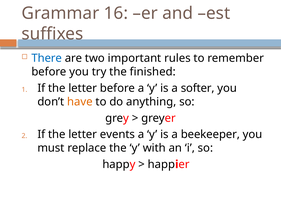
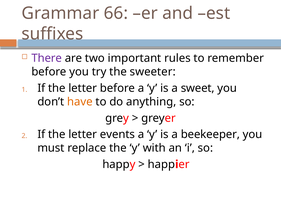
16: 16 -> 66
There colour: blue -> purple
finished: finished -> sweeter
softer: softer -> sweet
